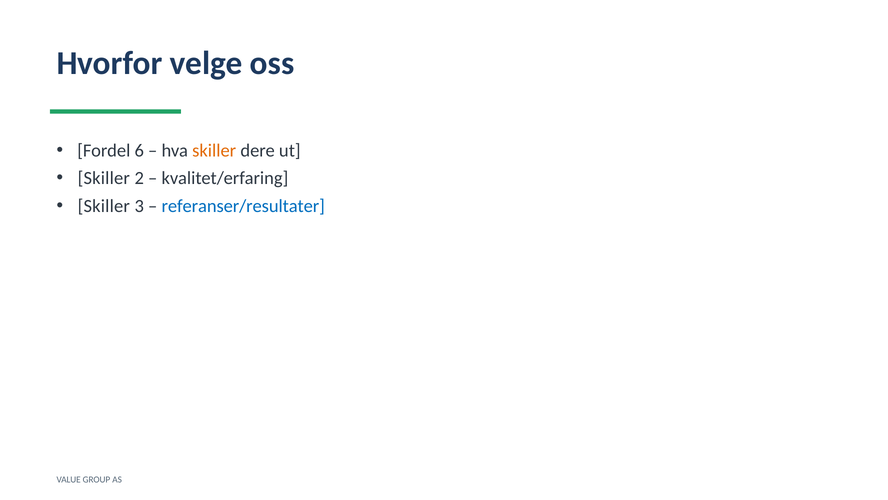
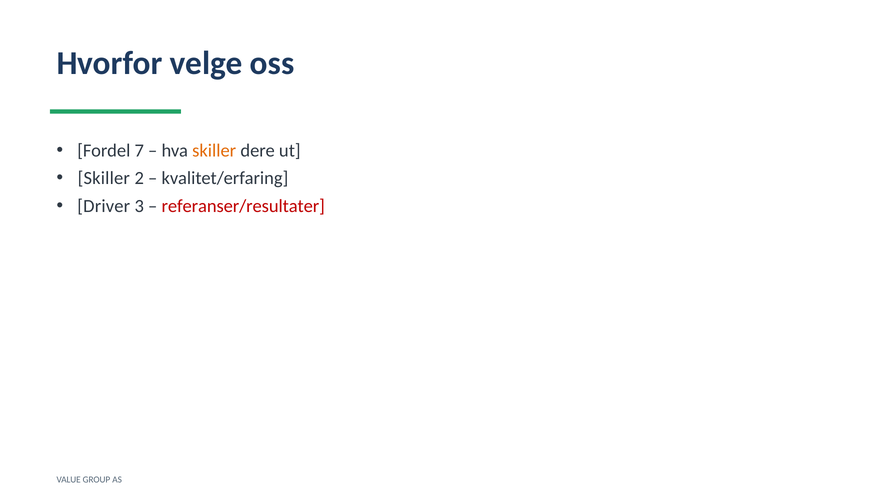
6: 6 -> 7
Skiller at (104, 206): Skiller -> Driver
referanser/resultater colour: blue -> red
